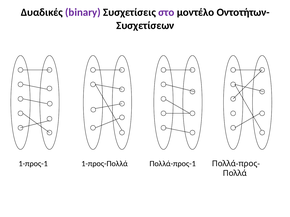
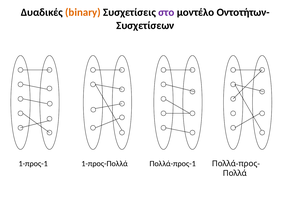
binary colour: purple -> orange
